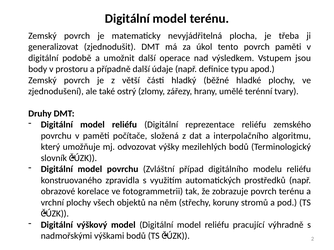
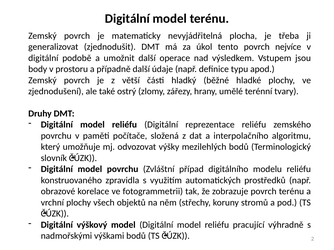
povrch paměti: paměti -> nejvíce
